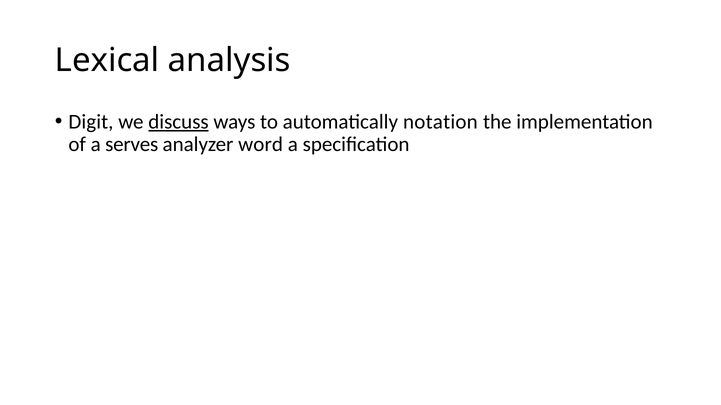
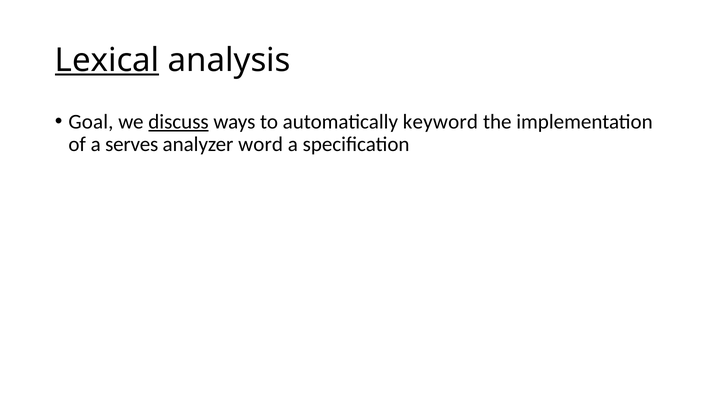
Lexical underline: none -> present
Digit: Digit -> Goal
notation: notation -> keyword
